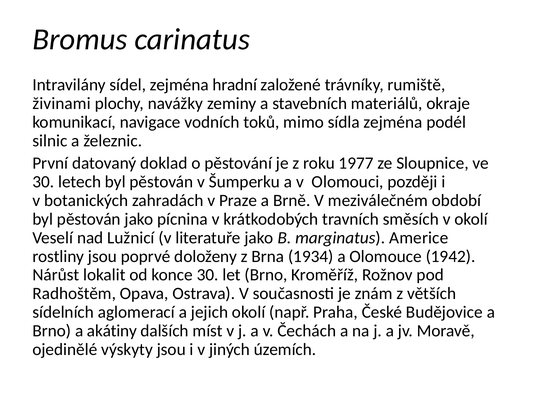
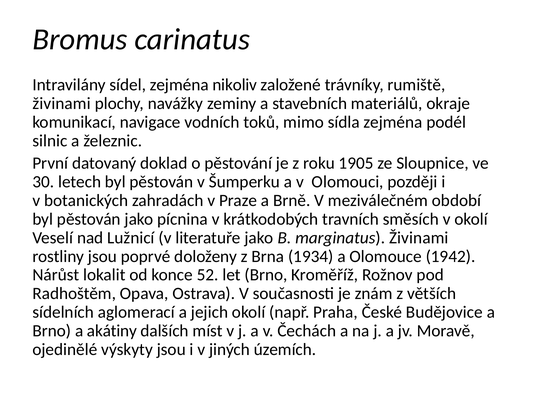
hradní: hradní -> nikoliv
1977: 1977 -> 1905
marginatus Americe: Americe -> Živinami
konce 30: 30 -> 52
